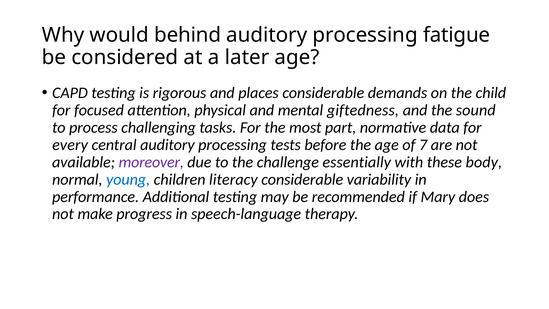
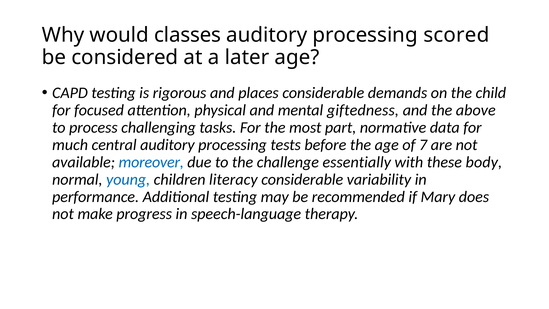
behind: behind -> classes
fatigue: fatigue -> scored
sound: sound -> above
every: every -> much
moreover colour: purple -> blue
